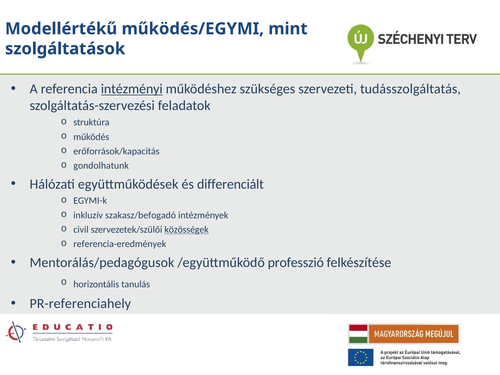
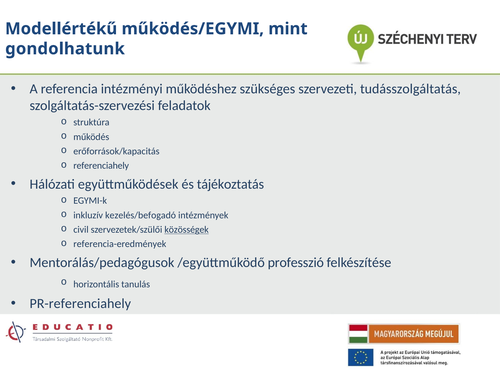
szolgáltatások: szolgáltatások -> gondolhatunk
intézményi underline: present -> none
gondolhatunk: gondolhatunk -> referenciahely
differenciált: differenciált -> tájékoztatás
szakasz/befogadó: szakasz/befogadó -> kezelés/befogadó
